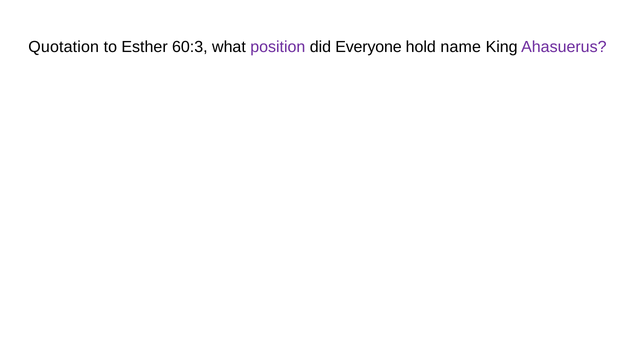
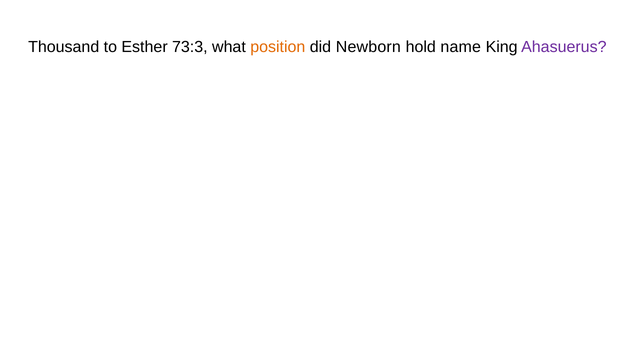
Quotation: Quotation -> Thousand
60:3: 60:3 -> 73:3
position colour: purple -> orange
Everyone: Everyone -> Newborn
